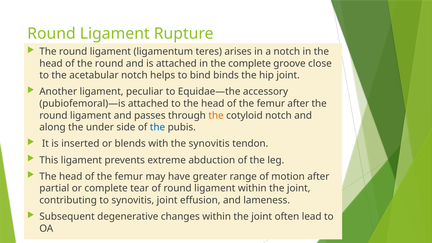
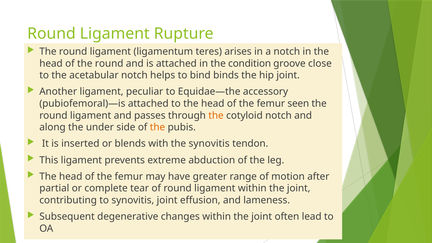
the complete: complete -> condition
femur after: after -> seen
the at (158, 127) colour: blue -> orange
